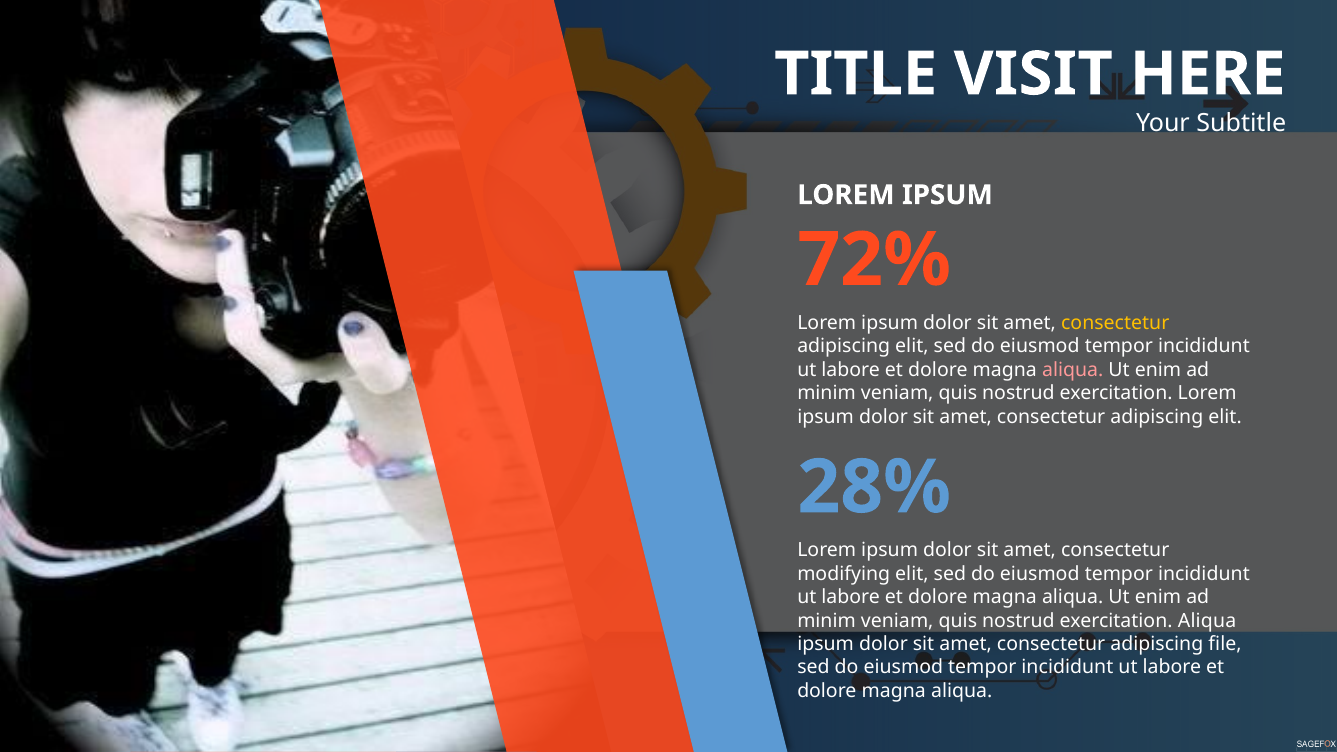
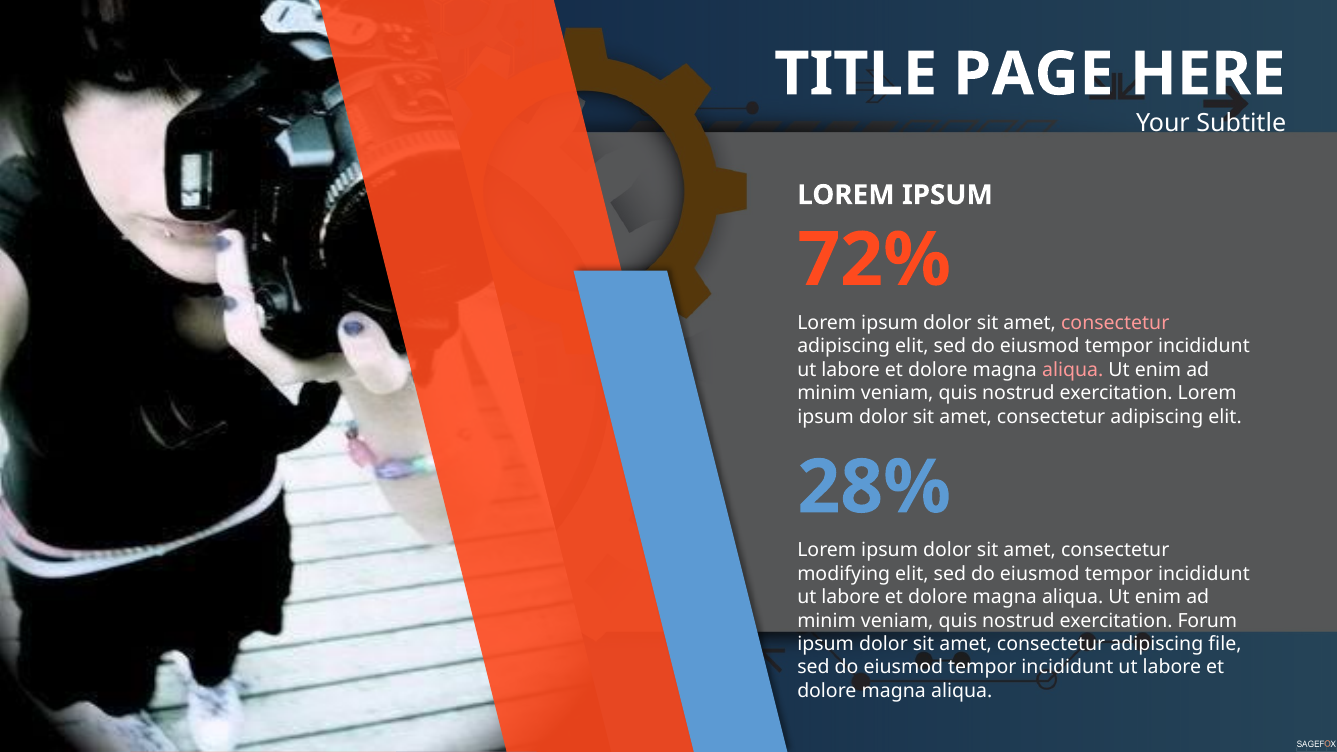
VISIT: VISIT -> PAGE
consectetur at (1115, 323) colour: yellow -> pink
exercitation Aliqua: Aliqua -> Forum
